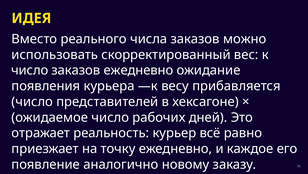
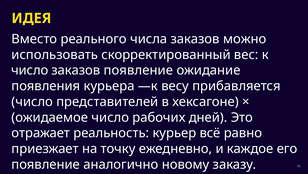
заказов ежедневно: ежедневно -> появление
